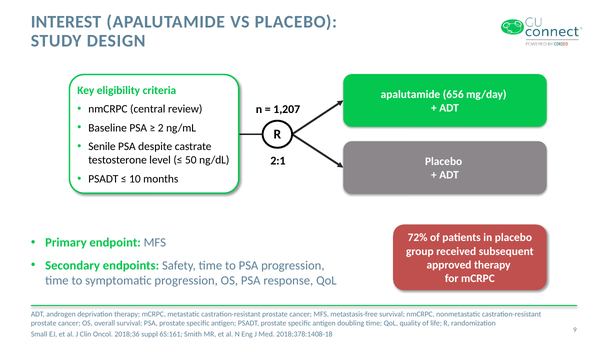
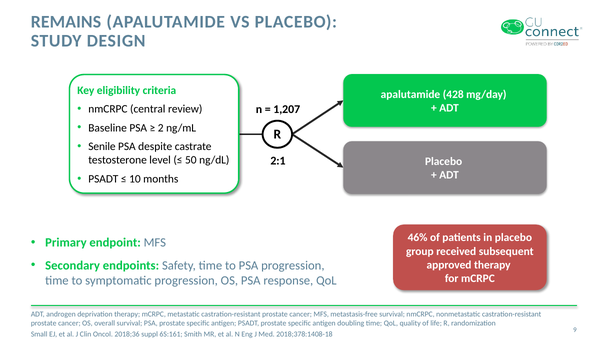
INTEREST: INTEREST -> REMAINS
656: 656 -> 428
72%: 72% -> 46%
